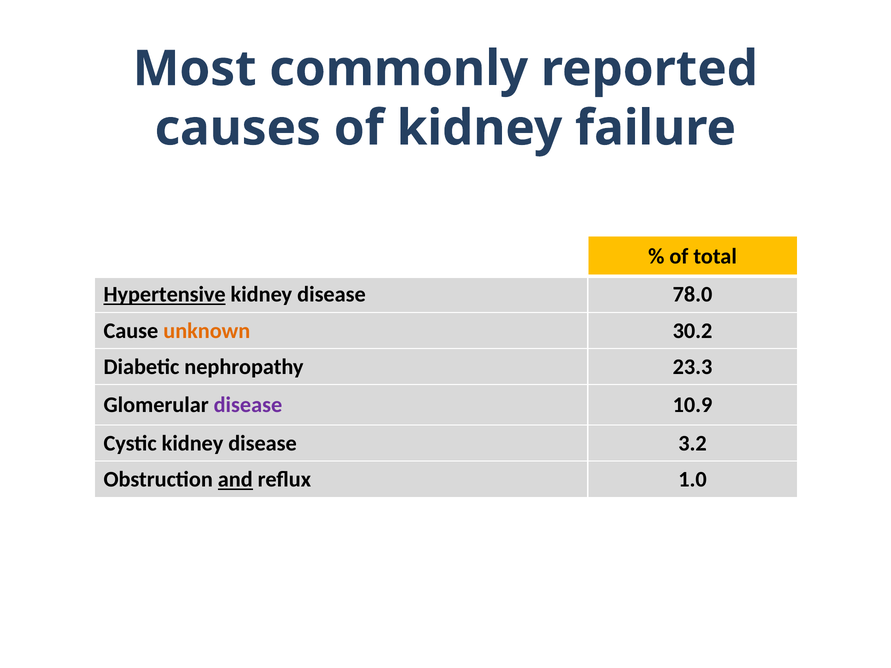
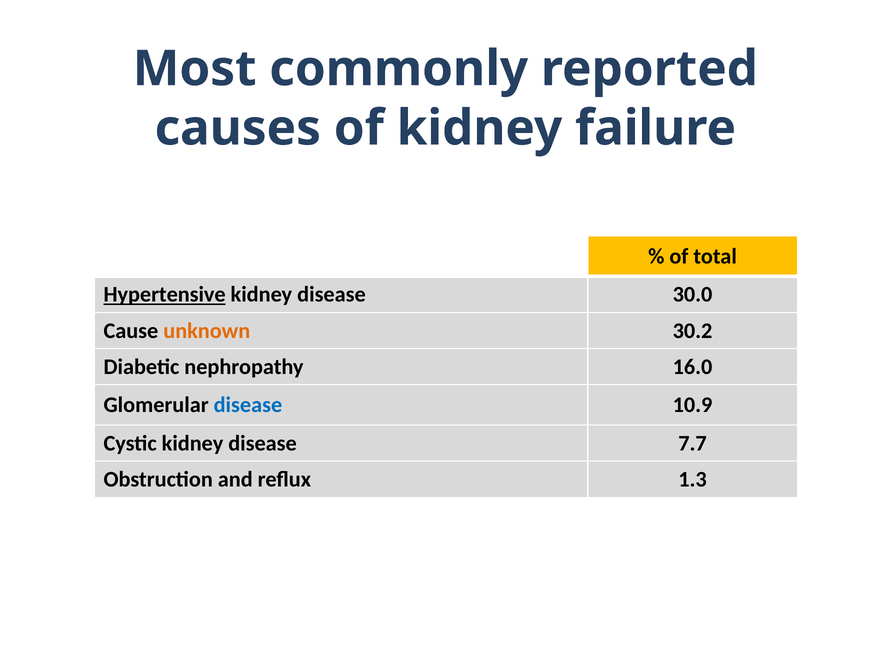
78.0: 78.0 -> 30.0
23.3: 23.3 -> 16.0
disease at (248, 405) colour: purple -> blue
3.2: 3.2 -> 7.7
and underline: present -> none
1.0: 1.0 -> 1.3
